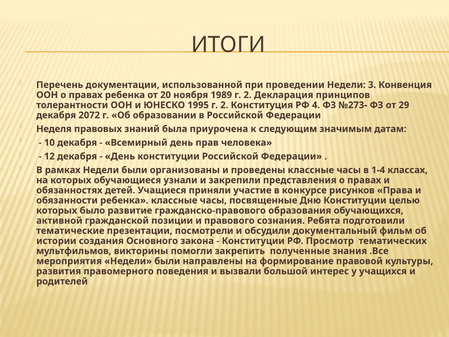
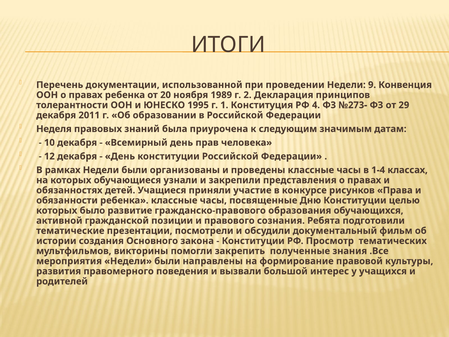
3: 3 -> 9
1995 г 2: 2 -> 1
2072: 2072 -> 2011
